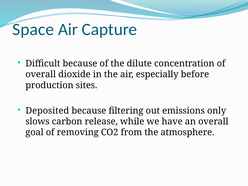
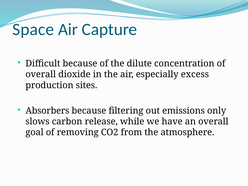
before: before -> excess
Deposited: Deposited -> Absorbers
